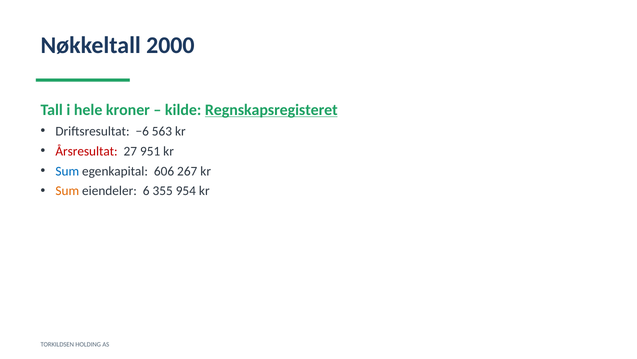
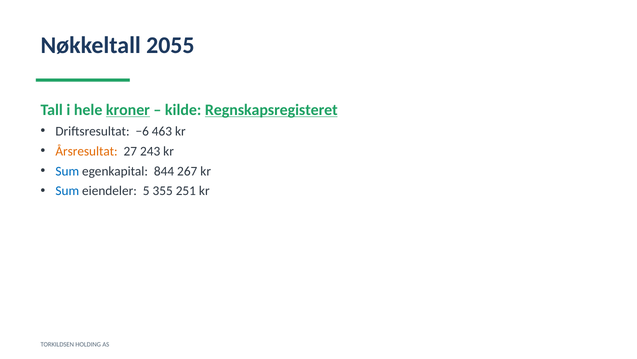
2000: 2000 -> 2055
kroner underline: none -> present
563: 563 -> 463
Årsresultat colour: red -> orange
951: 951 -> 243
606: 606 -> 844
Sum at (67, 191) colour: orange -> blue
6: 6 -> 5
954: 954 -> 251
